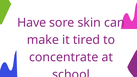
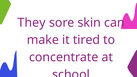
Have: Have -> They
